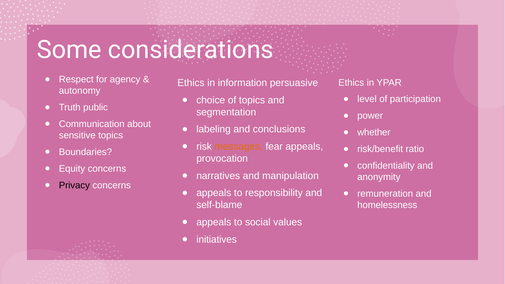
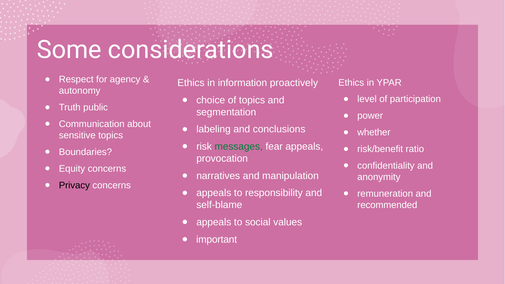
persuasive: persuasive -> proactively
messages colour: orange -> green
homelessness: homelessness -> recommended
initiatives: initiatives -> important
